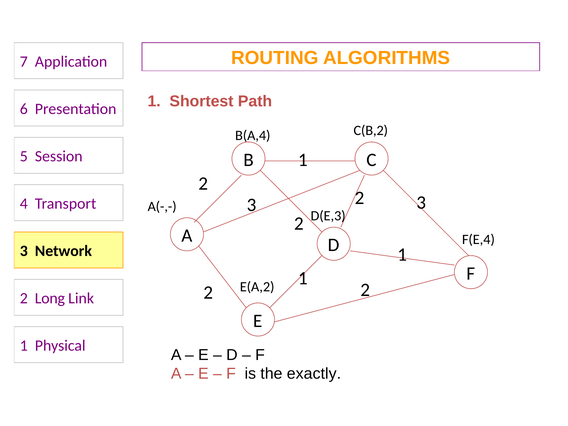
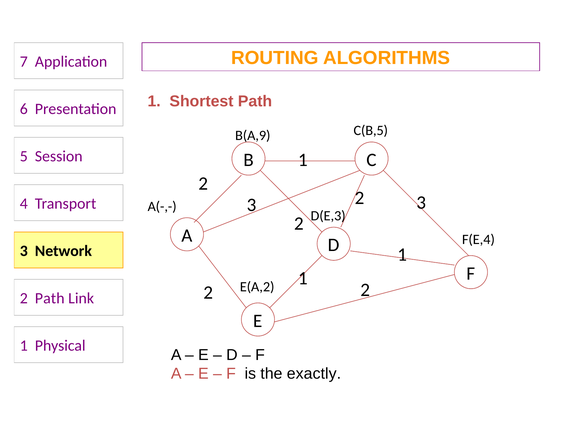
C(B,2: C(B,2 -> C(B,5
B(A,4: B(A,4 -> B(A,9
2 Long: Long -> Path
